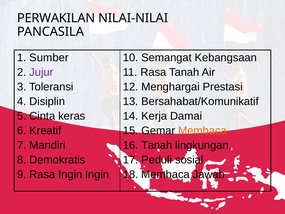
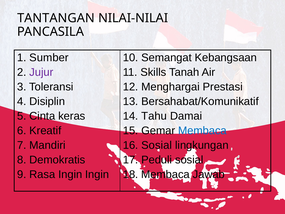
PERWAKILAN: PERWAKILAN -> TANTANGAN
11 Rasa: Rasa -> Skills
Kerja: Kerja -> Tahu
Membaca at (202, 131) colour: orange -> blue
16 Tanah: Tanah -> Sosial
